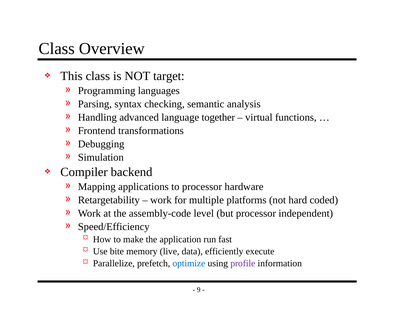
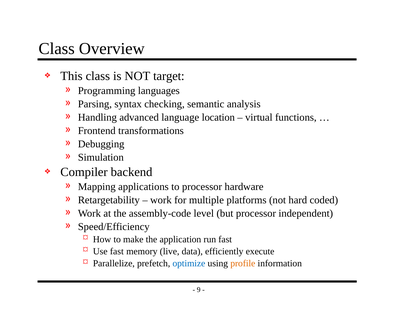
together: together -> location
Use bite: bite -> fast
profile colour: purple -> orange
